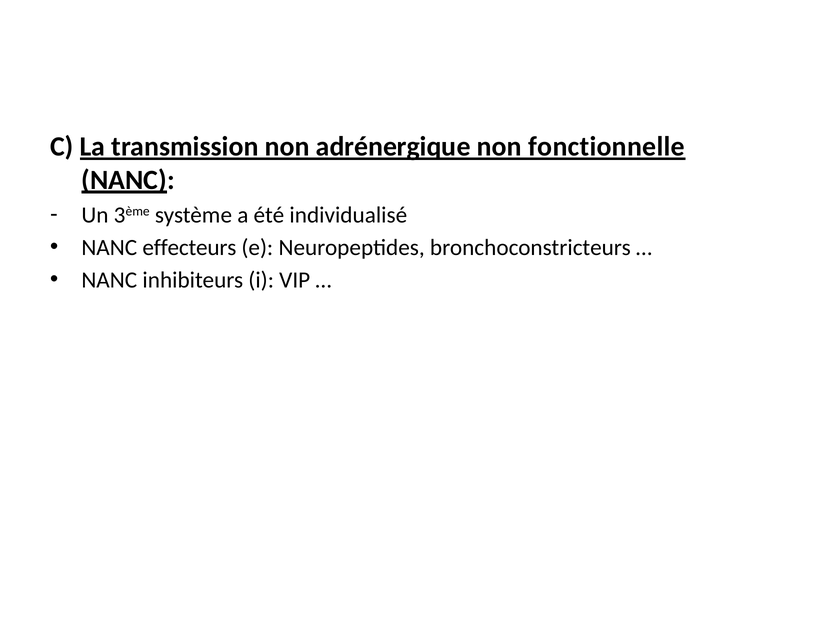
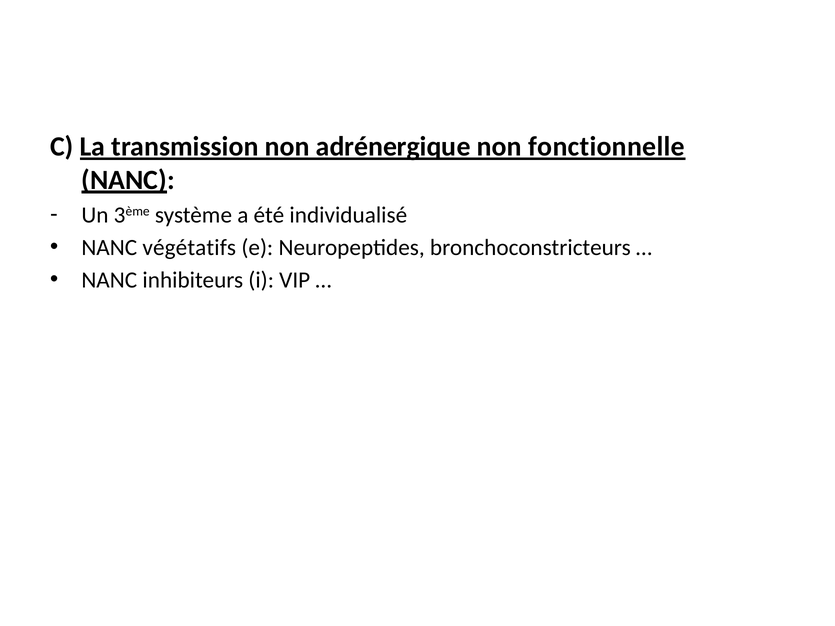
effecteurs: effecteurs -> végétatifs
